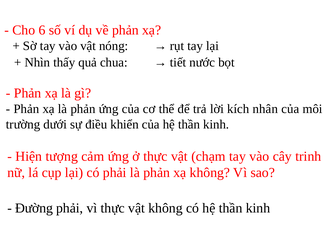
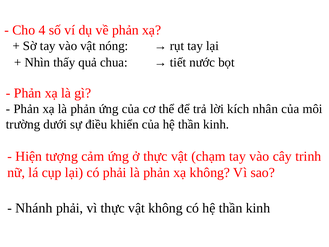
6: 6 -> 4
Đường: Đường -> Nhánh
